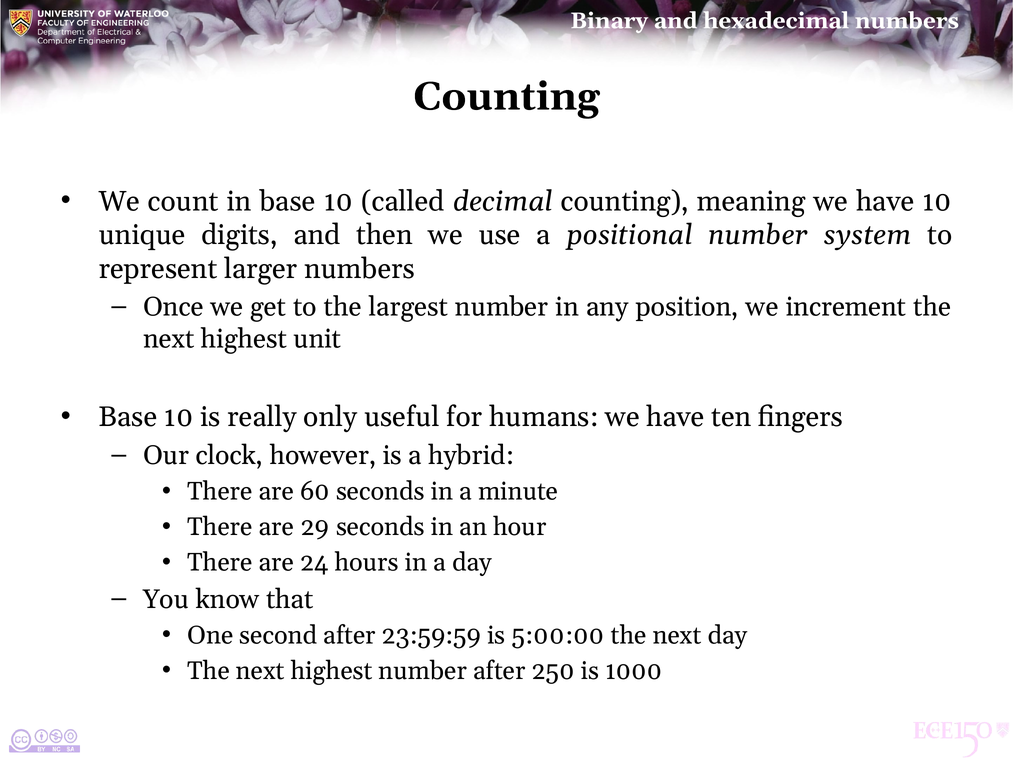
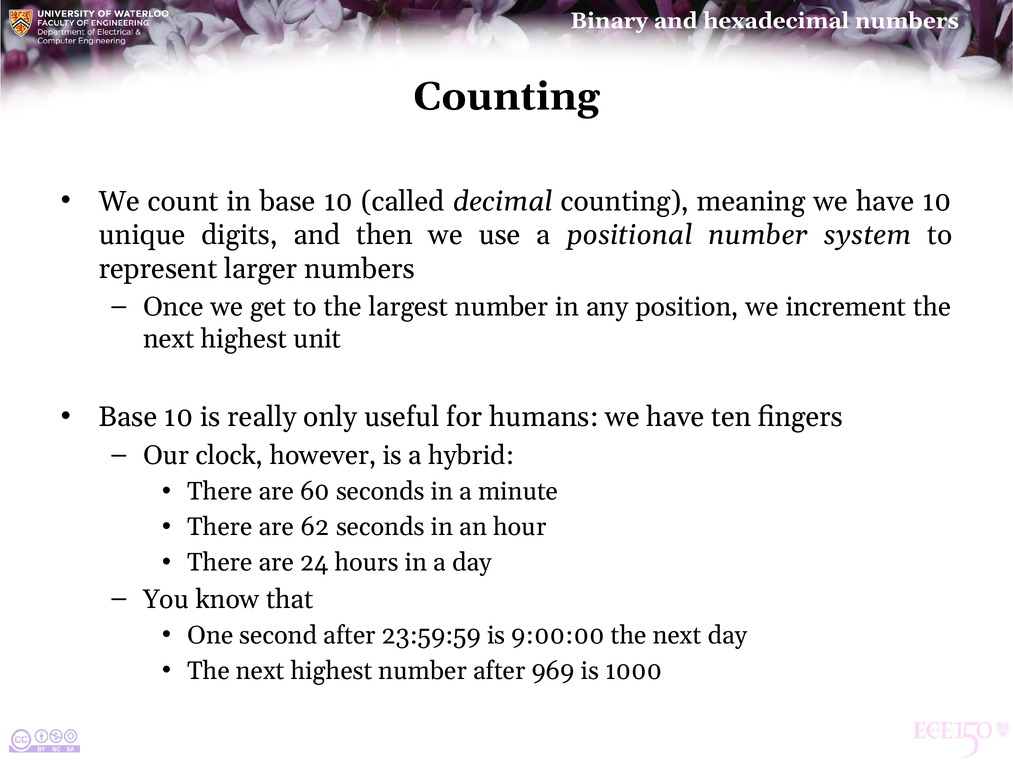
29: 29 -> 62
5:00:00: 5:00:00 -> 9:00:00
250: 250 -> 969
